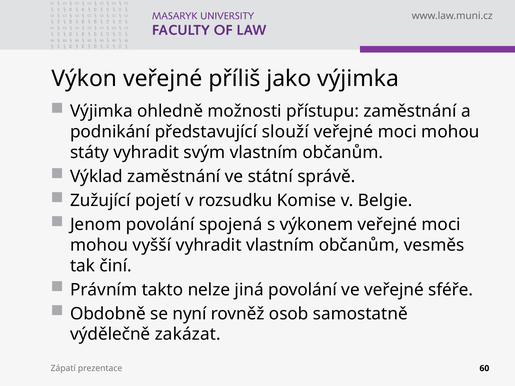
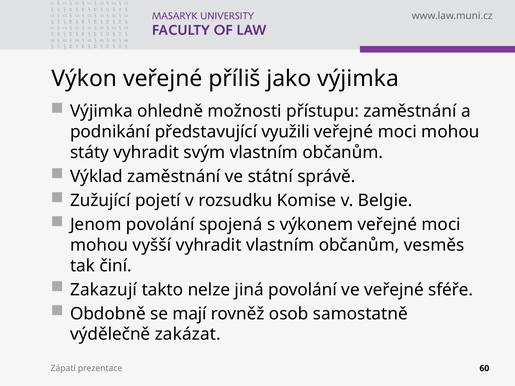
slouží: slouží -> využili
Právním: Právním -> Zakazují
nyní: nyní -> mají
